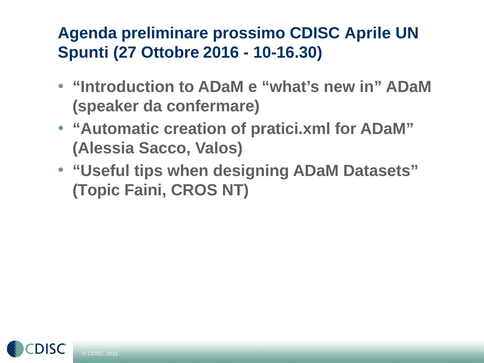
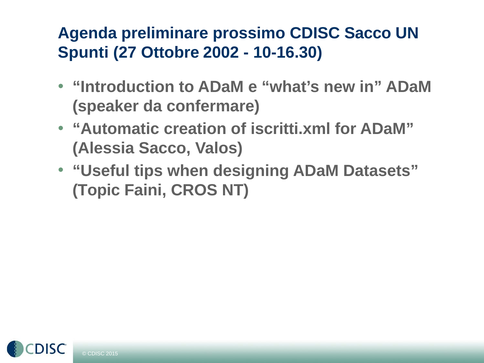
CDISC Aprile: Aprile -> Sacco
2016: 2016 -> 2002
pratici.xml: pratici.xml -> iscritti.xml
